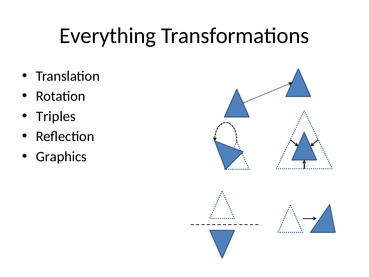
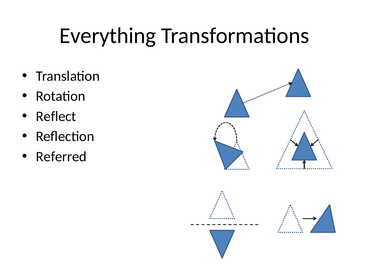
Triples: Triples -> Reflect
Graphics: Graphics -> Referred
